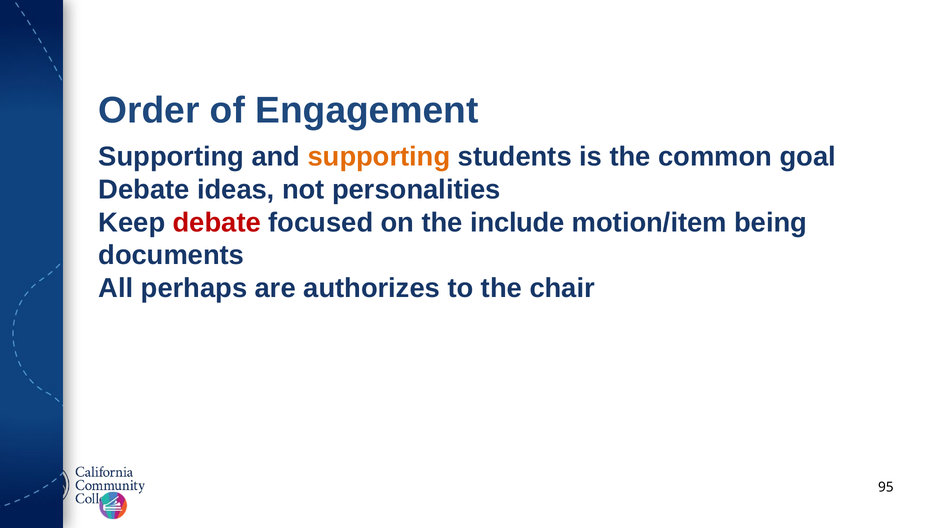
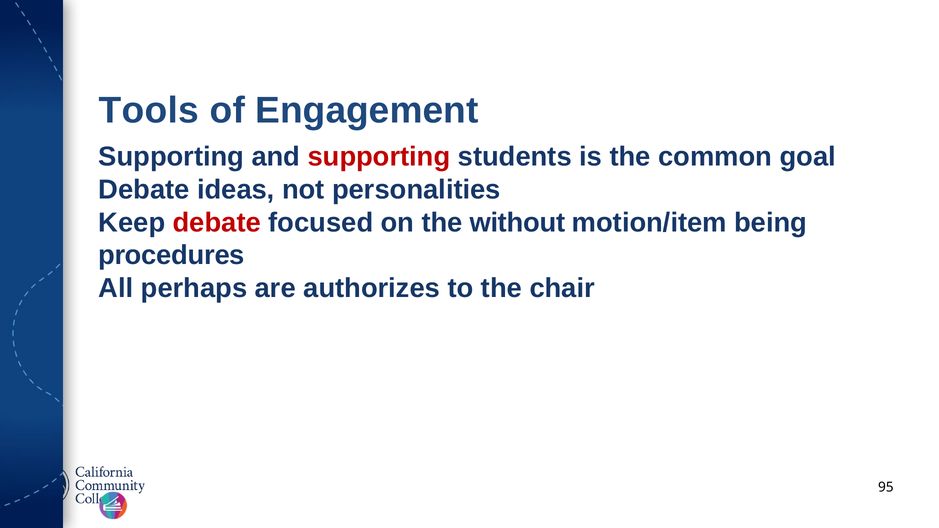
Order: Order -> Tools
supporting at (379, 157) colour: orange -> red
include: include -> without
documents: documents -> procedures
